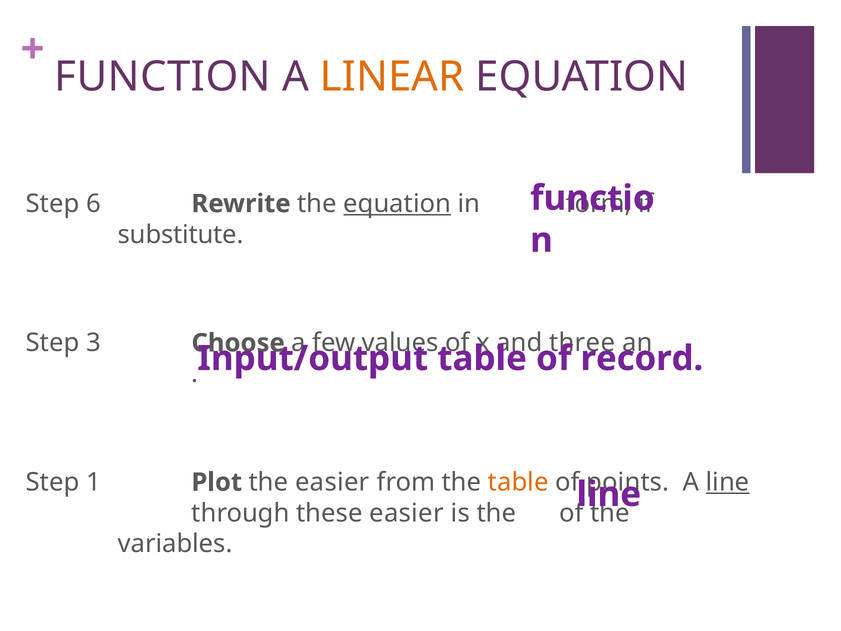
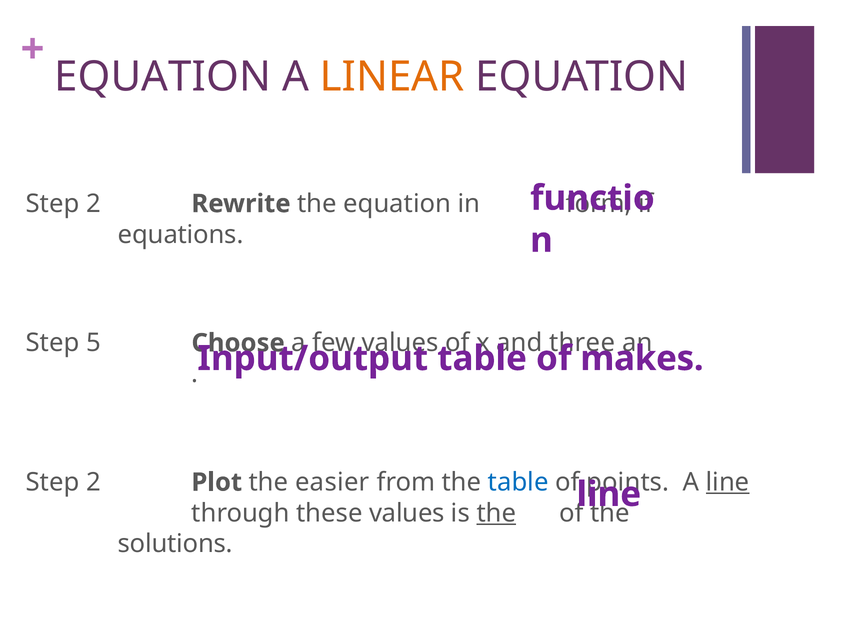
FUNCTION at (163, 77): FUNCTION -> EQUATION
6 at (93, 204): 6 -> 2
equation at (397, 204) underline: present -> none
substitute: substitute -> equations
3: 3 -> 5
record: record -> makes
1 at (93, 482): 1 -> 2
table at (518, 482) colour: orange -> blue
these easier: easier -> values
the at (496, 513) underline: none -> present
variables: variables -> solutions
